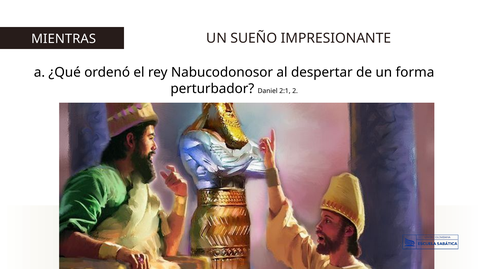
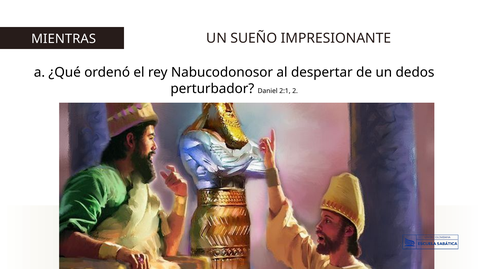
forma: forma -> dedos
